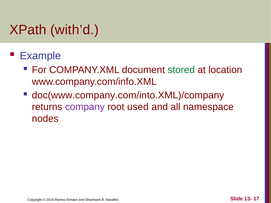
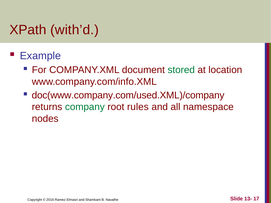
doc(www.company.com/into.XML)/company: doc(www.company.com/into.XML)/company -> doc(www.company.com/used.XML)/company
company colour: purple -> green
used: used -> rules
